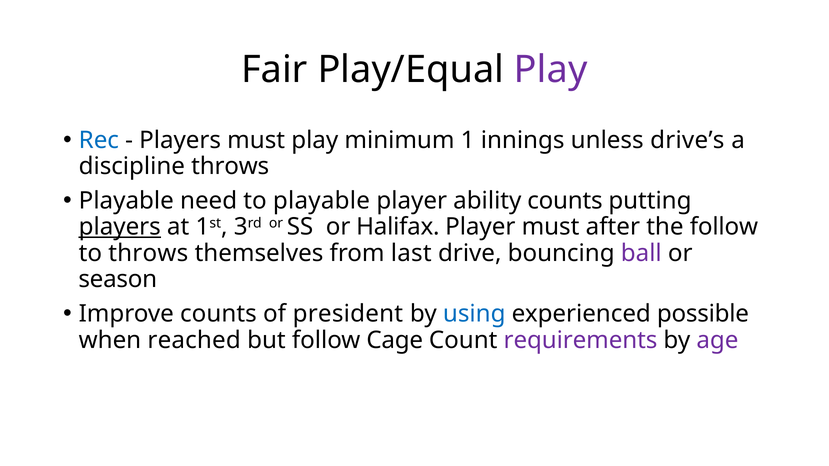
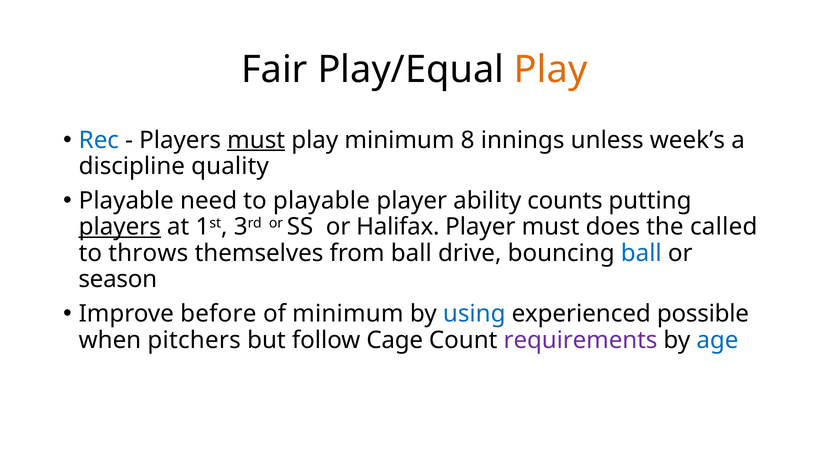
Play at (551, 70) colour: purple -> orange
must at (256, 140) underline: none -> present
1: 1 -> 8
drive’s: drive’s -> week’s
discipline throws: throws -> quality
after: after -> does
the follow: follow -> called
from last: last -> ball
ball at (641, 253) colour: purple -> blue
Improve counts: counts -> before
of president: president -> minimum
reached: reached -> pitchers
age colour: purple -> blue
